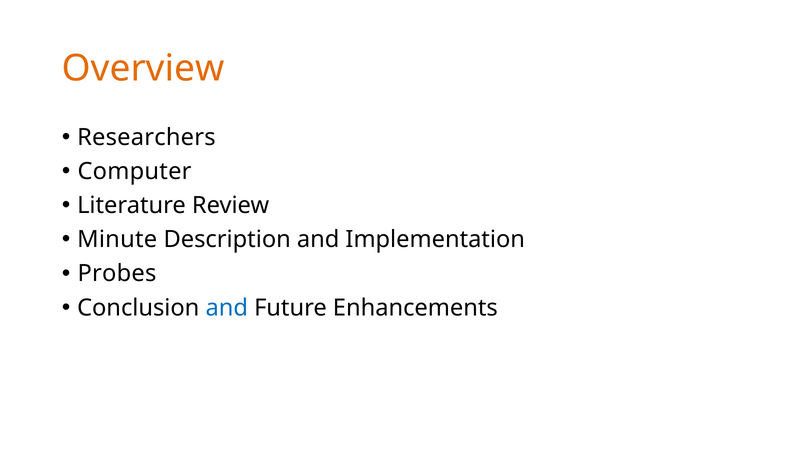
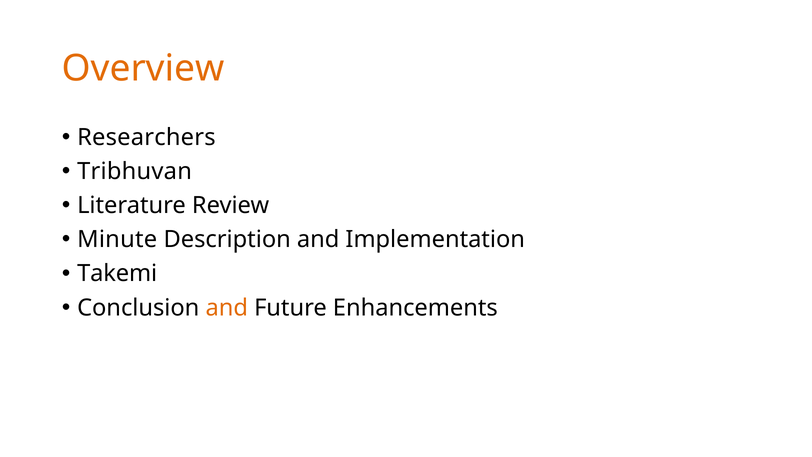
Computer: Computer -> Tribhuvan
Probes: Probes -> Takemi
and at (227, 308) colour: blue -> orange
